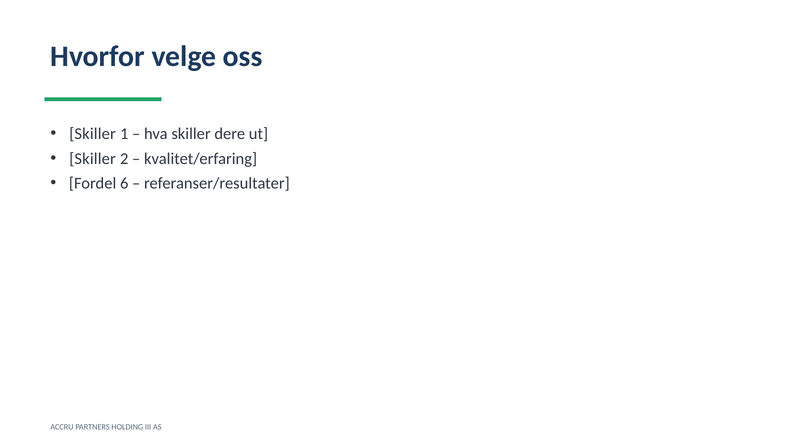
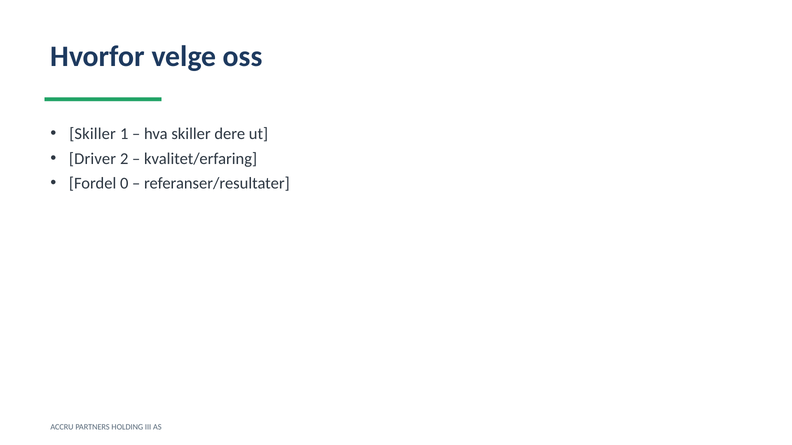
Skiller at (93, 159): Skiller -> Driver
6: 6 -> 0
